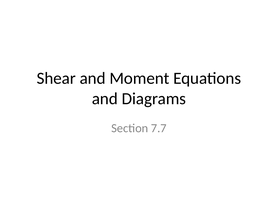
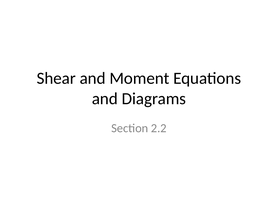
7.7: 7.7 -> 2.2
